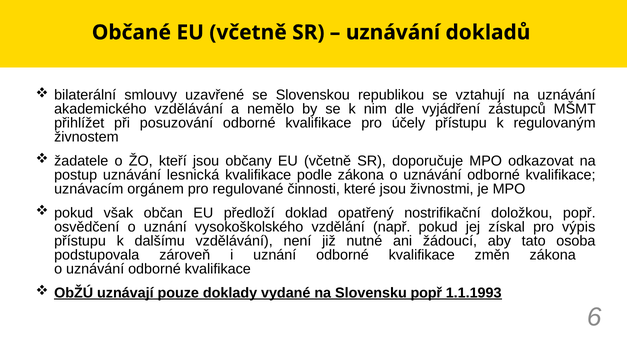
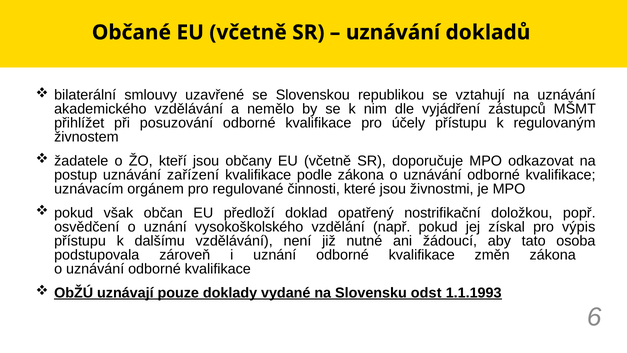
lesnická: lesnická -> zařízení
Slovensku popř: popř -> odst
